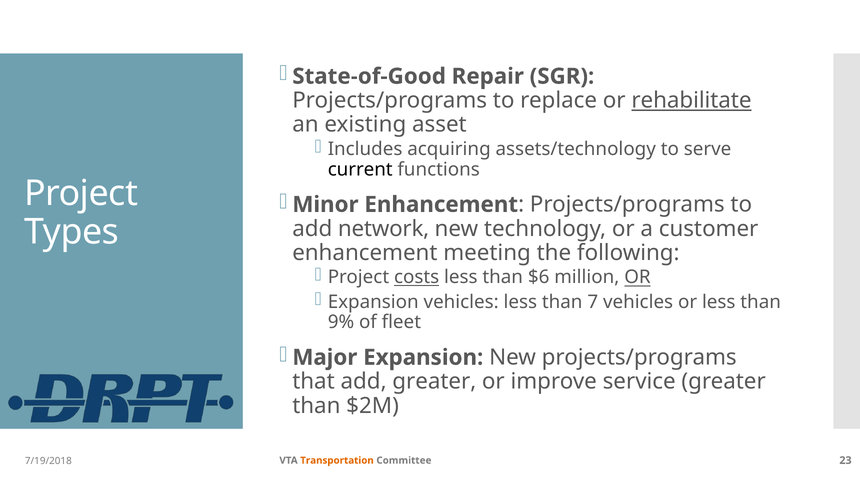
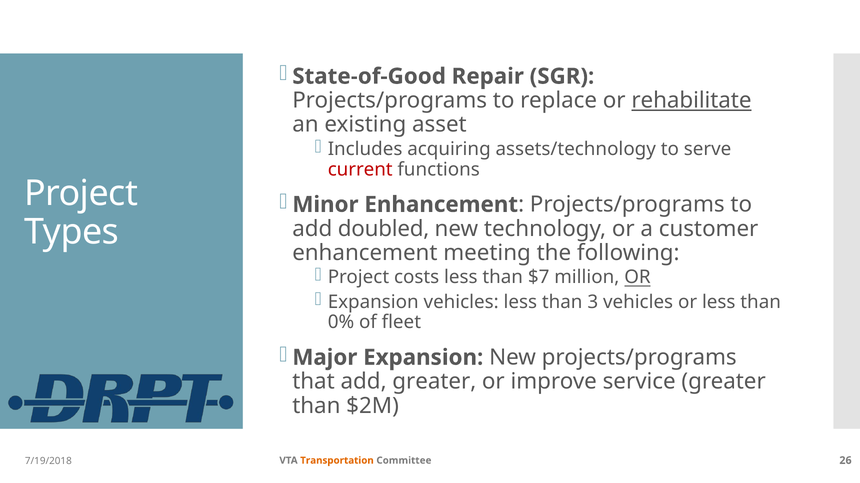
current colour: black -> red
network: network -> doubled
costs underline: present -> none
$6: $6 -> $7
7: 7 -> 3
9%: 9% -> 0%
23: 23 -> 26
